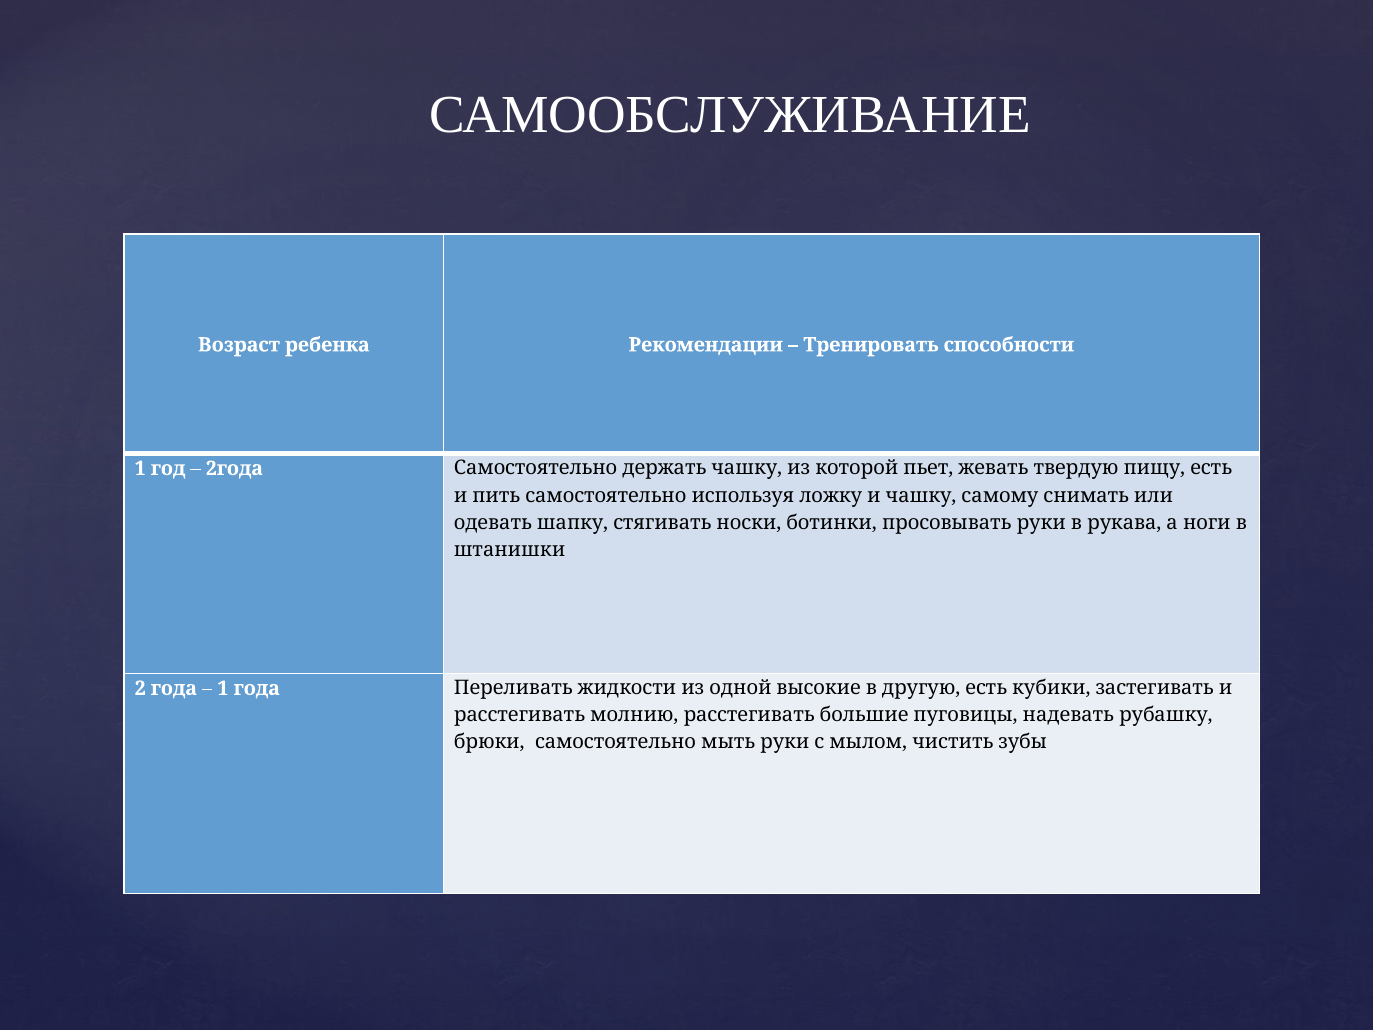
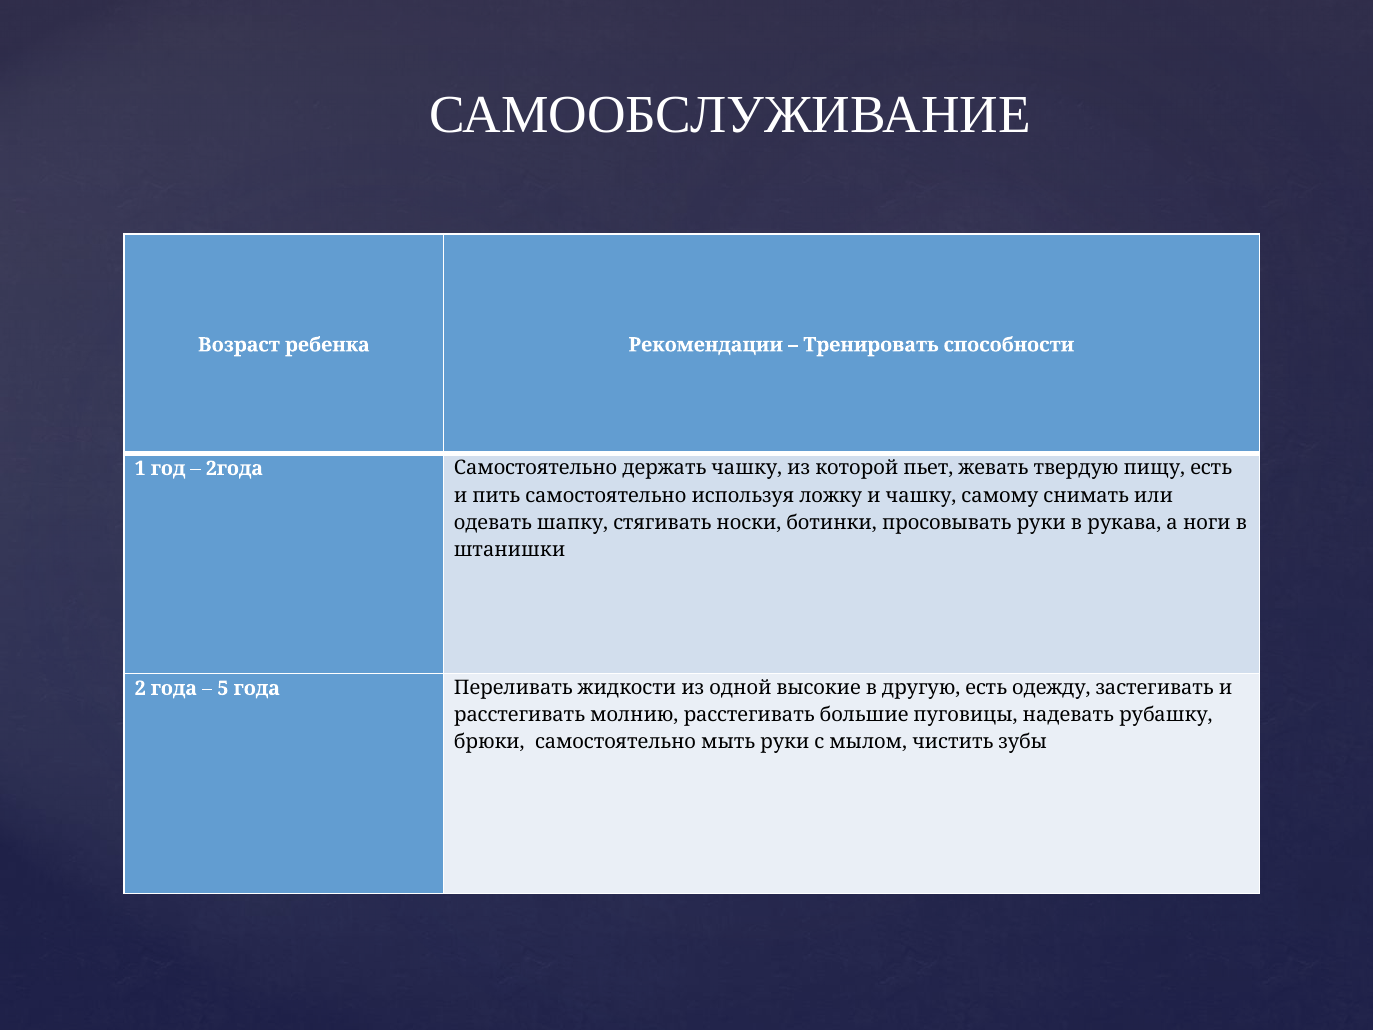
1 at (223, 688): 1 -> 5
кубики: кубики -> одежду
